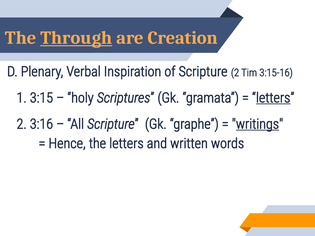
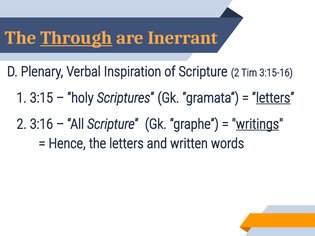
Creation: Creation -> Inerrant
